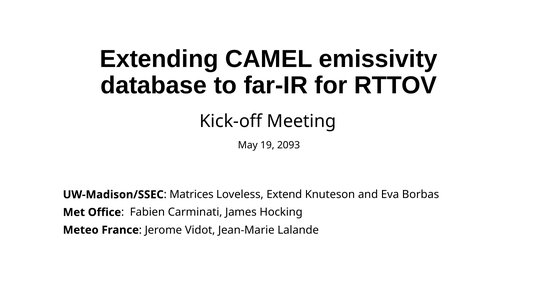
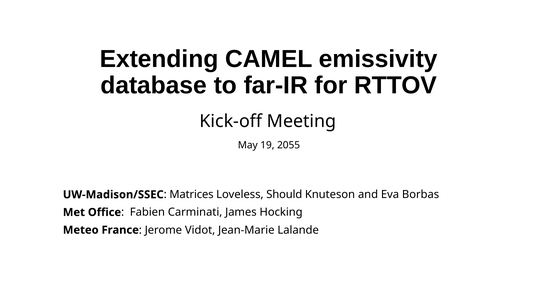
2093: 2093 -> 2055
Extend: Extend -> Should
